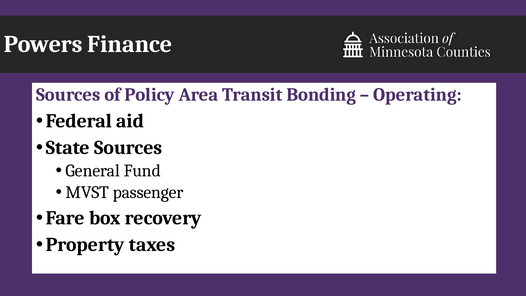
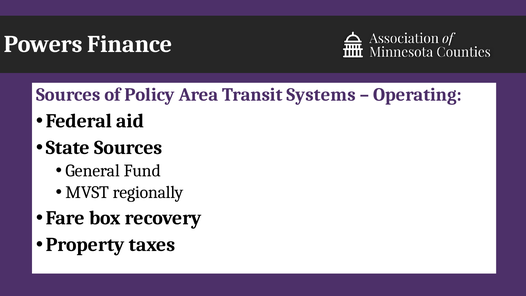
Bonding: Bonding -> Systems
passenger: passenger -> regionally
